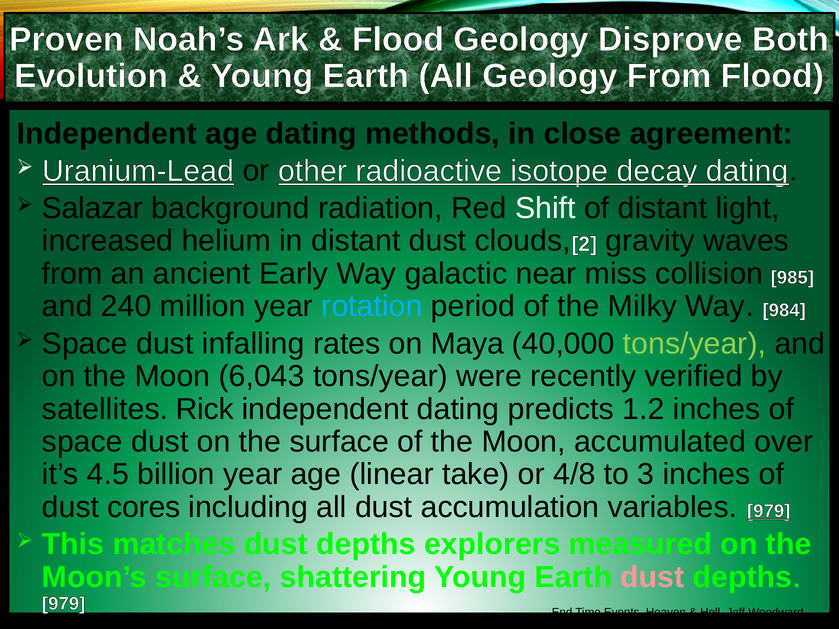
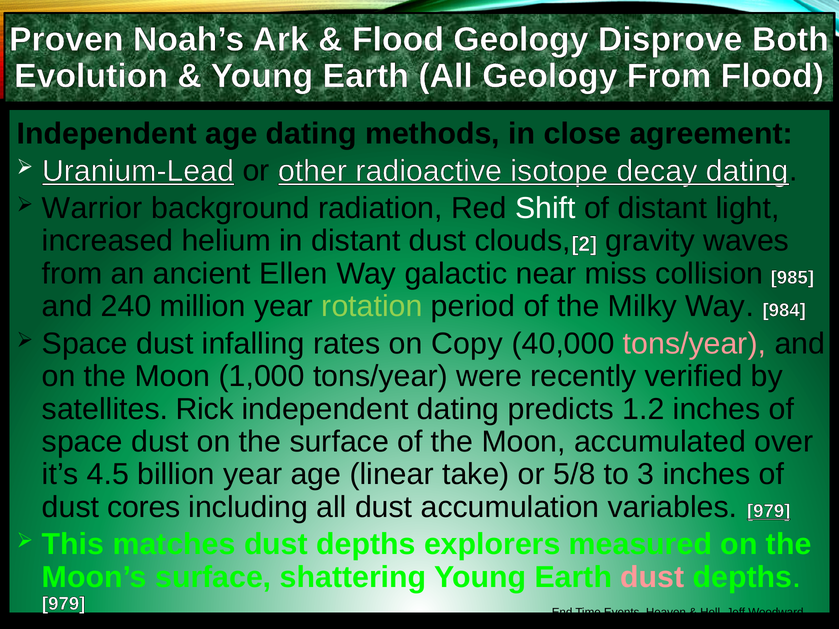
Salazar: Salazar -> Warrior
Early: Early -> Ellen
rotation colour: light blue -> light green
Maya: Maya -> Copy
tons/year at (694, 344) colour: light green -> pink
6,043: 6,043 -> 1,000
4/8: 4/8 -> 5/8
